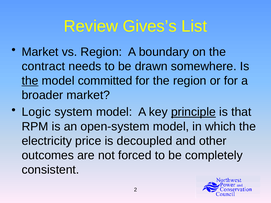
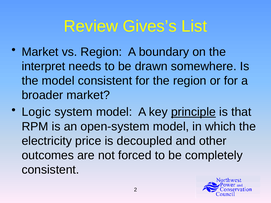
contract: contract -> interpret
the at (30, 81) underline: present -> none
model committed: committed -> consistent
